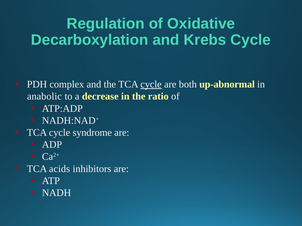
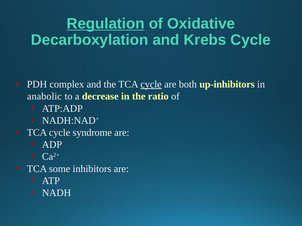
Regulation underline: none -> present
up-abnormal: up-abnormal -> up-inhibitors
acids: acids -> some
